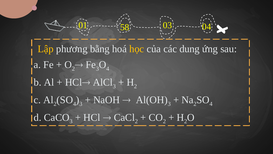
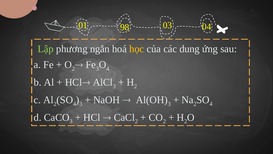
58: 58 -> 98
Lập colour: yellow -> light green
bằng: bằng -> ngắn
